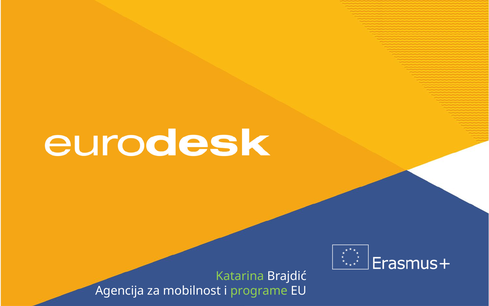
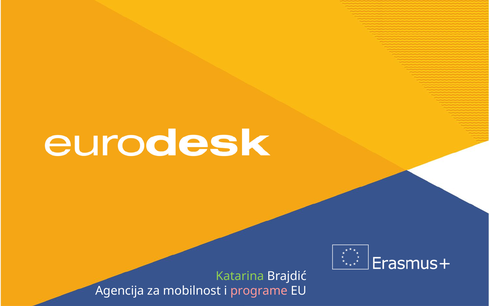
programe colour: light green -> pink
